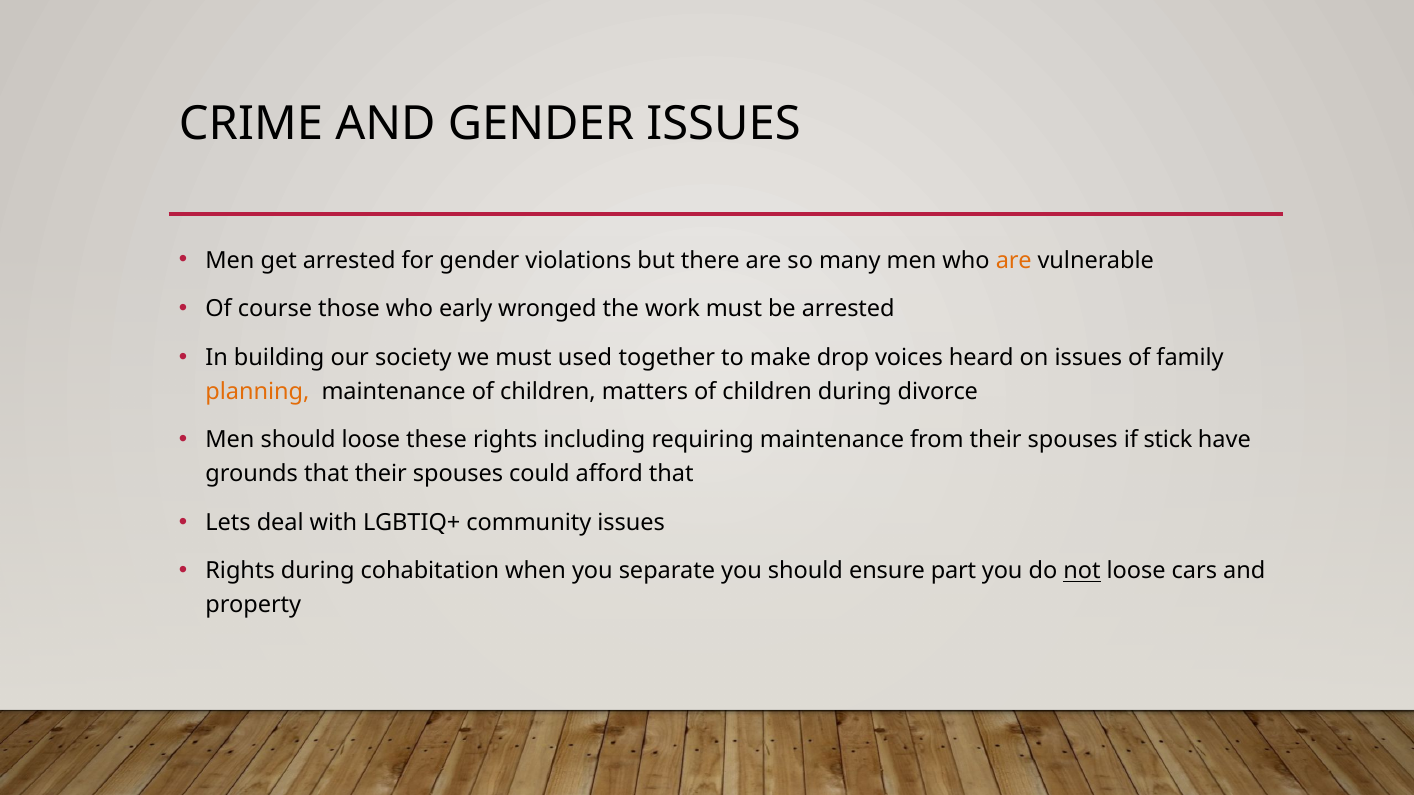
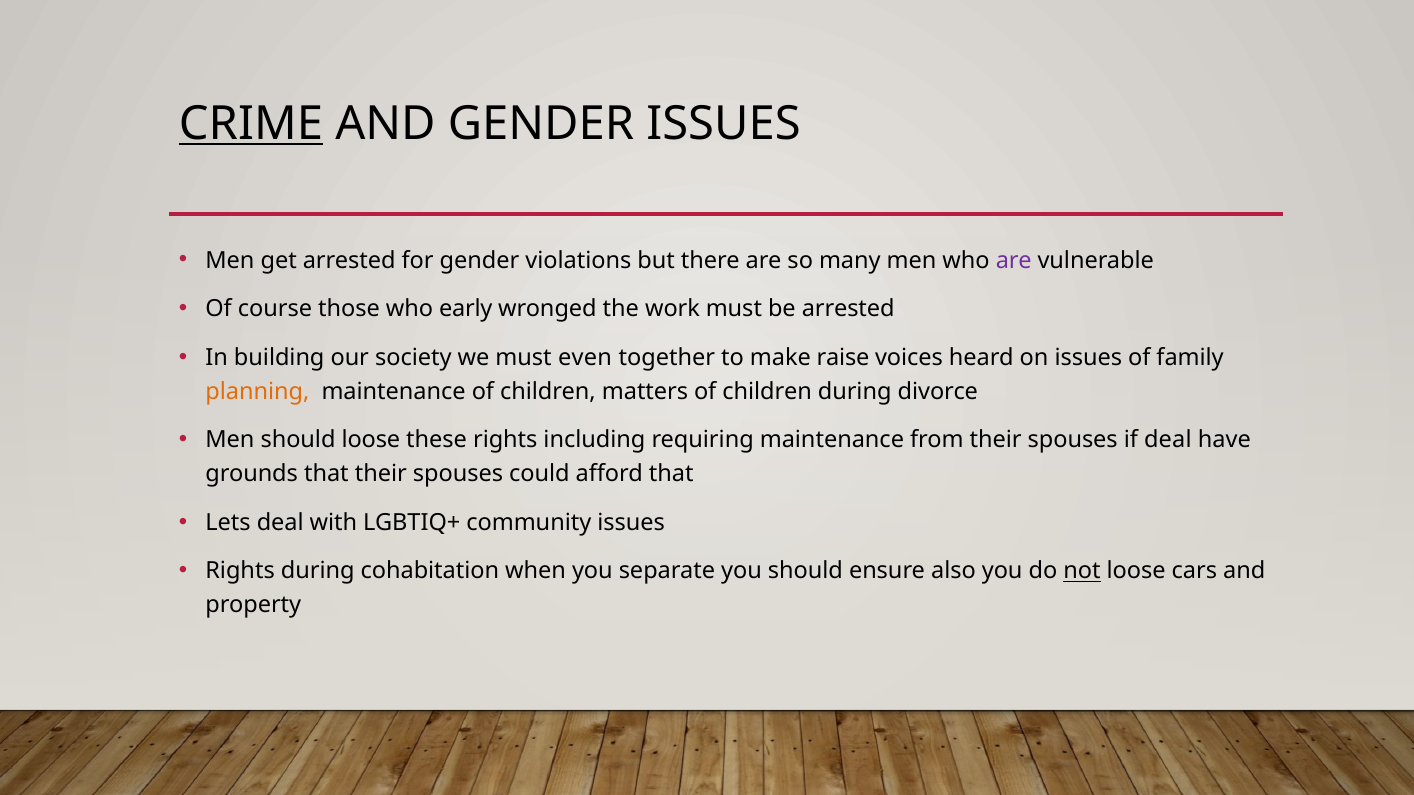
CRIME underline: none -> present
are at (1014, 260) colour: orange -> purple
used: used -> even
drop: drop -> raise
if stick: stick -> deal
part: part -> also
